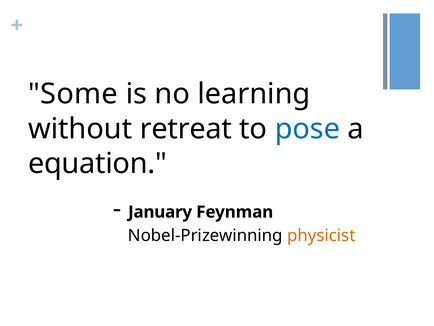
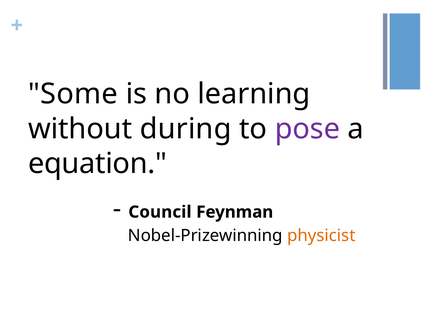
retreat: retreat -> during
pose colour: blue -> purple
January: January -> Council
